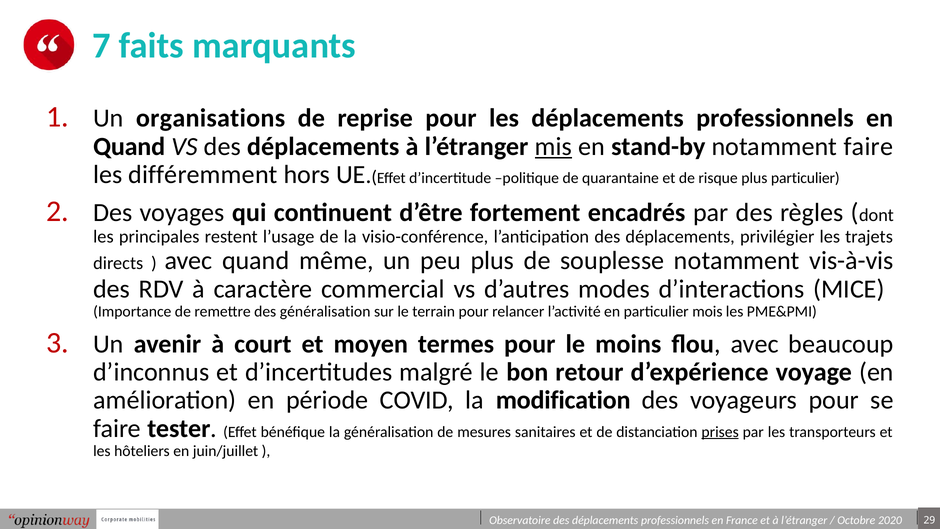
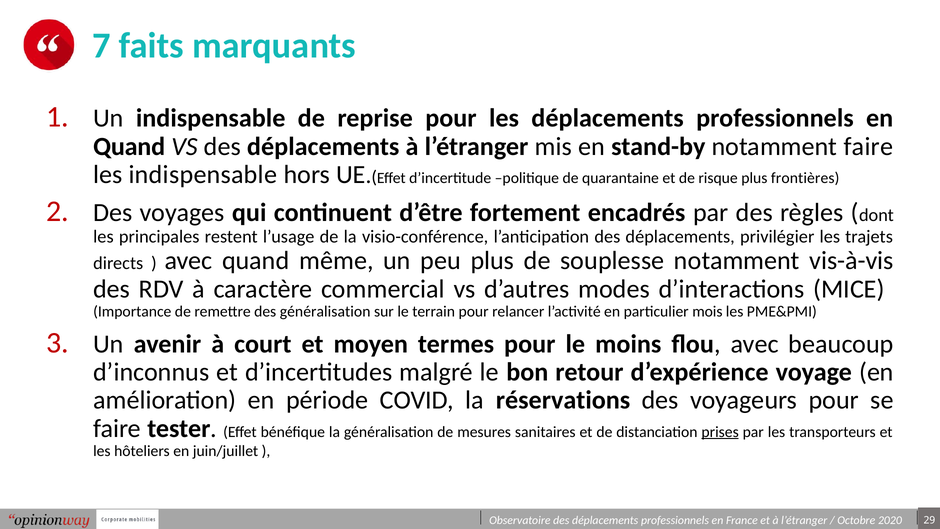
Un organisations: organisations -> indispensable
mis underline: present -> none
les différemment: différemment -> indispensable
plus particulier: particulier -> frontières
modification: modification -> réservations
